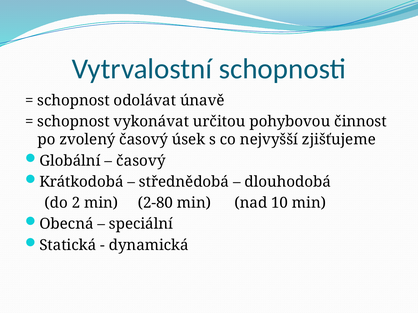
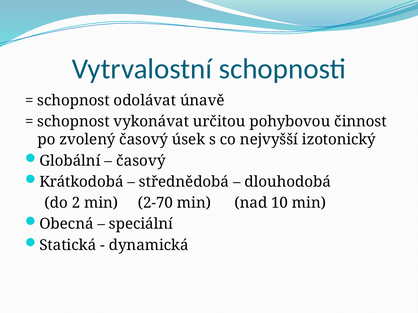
zjišťujeme: zjišťujeme -> izotonický
2-80: 2-80 -> 2-70
